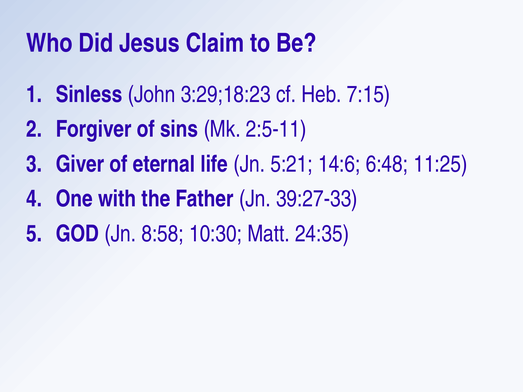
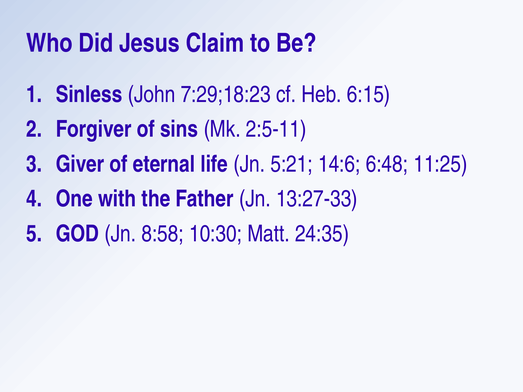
3:29;18:23: 3:29;18:23 -> 7:29;18:23
7:15: 7:15 -> 6:15
39:27-33: 39:27-33 -> 13:27-33
